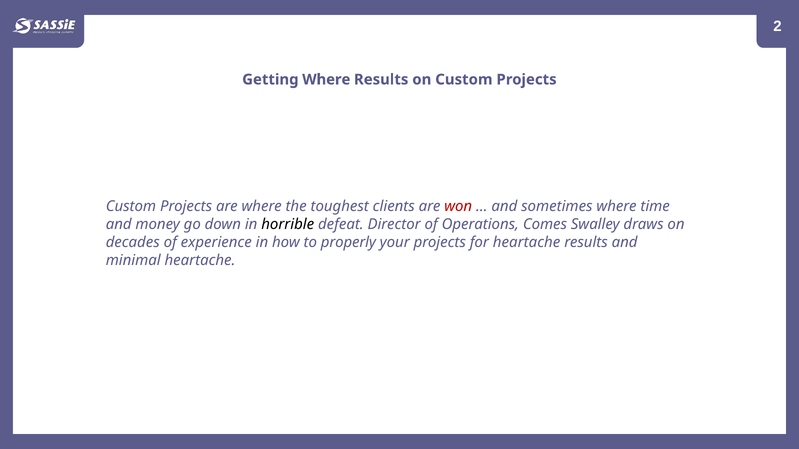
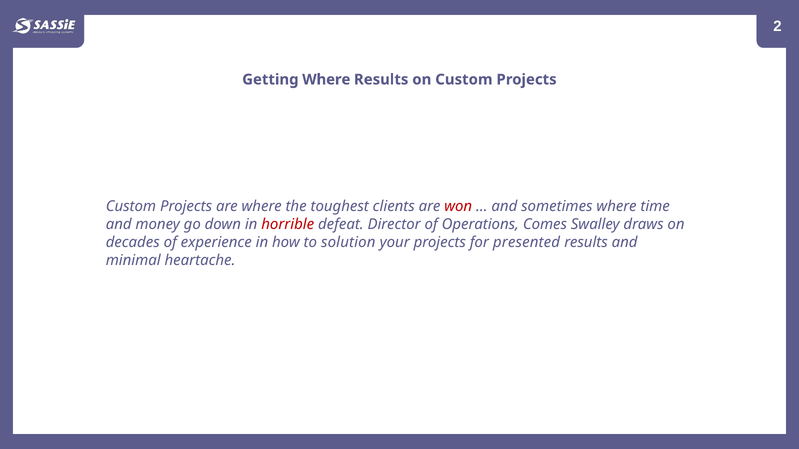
horrible colour: black -> red
properly: properly -> solution
for heartache: heartache -> presented
